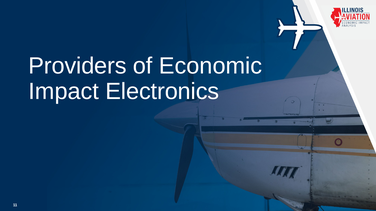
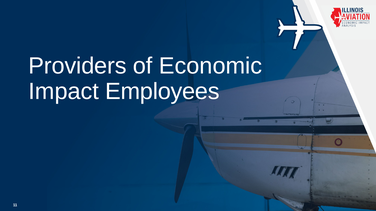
Electronics: Electronics -> Employees
